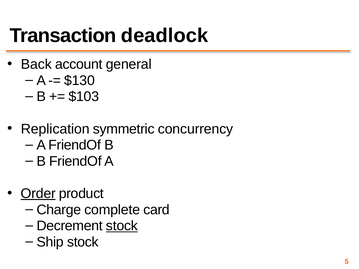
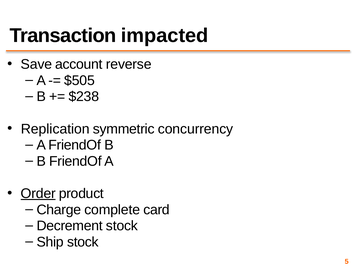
deadlock: deadlock -> impacted
Back: Back -> Save
general: general -> reverse
$130: $130 -> $505
$103: $103 -> $238
stock at (122, 226) underline: present -> none
